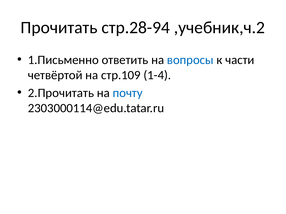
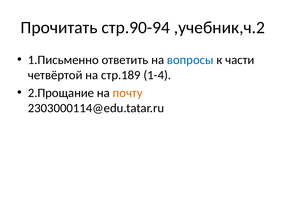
стр.28-94: стр.28-94 -> стр.90-94
стр.109: стр.109 -> стр.189
2.Прочитать: 2.Прочитать -> 2.Прощание
почту colour: blue -> orange
